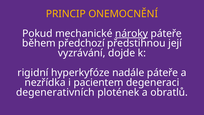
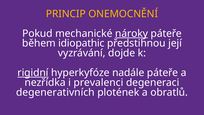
předchozí: předchozí -> idiopathic
rigidní underline: none -> present
pacientem: pacientem -> prevalenci
